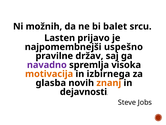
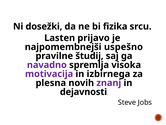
možnih: možnih -> dosežki
balet: balet -> fizika
držav: držav -> študij
motivacija colour: orange -> purple
glasba: glasba -> plesna
znanj colour: orange -> purple
